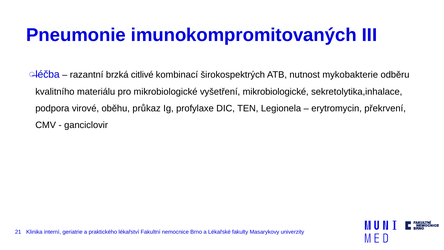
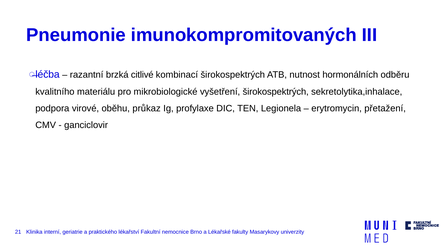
mykobakterie: mykobakterie -> hormonálních
vyšetření mikrobiologické: mikrobiologické -> širokospektrých
překrvení: překrvení -> přetažení
